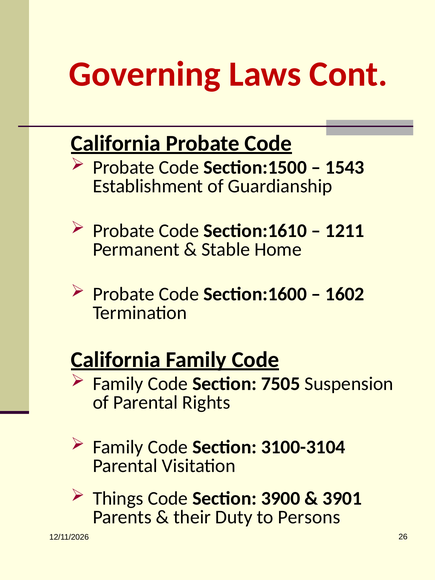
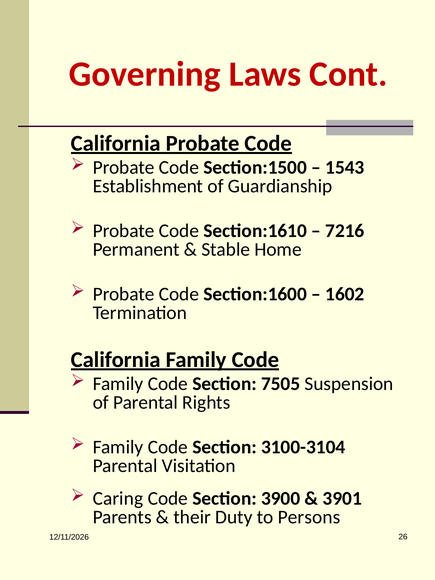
1211: 1211 -> 7216
Things: Things -> Caring
